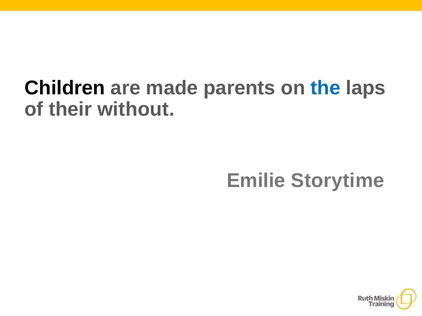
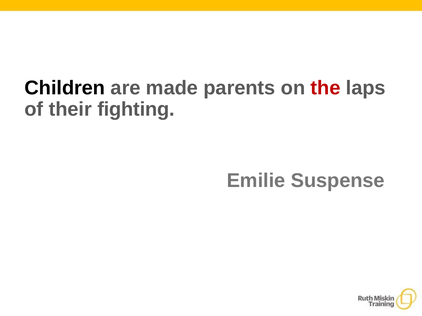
the colour: blue -> red
without: without -> fighting
Storytime: Storytime -> Suspense
